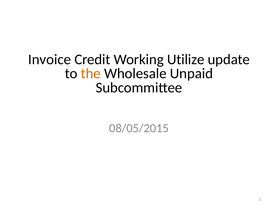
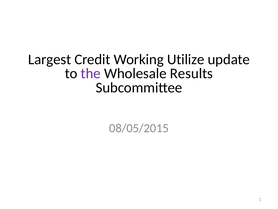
Invoice: Invoice -> Largest
the colour: orange -> purple
Unpaid: Unpaid -> Results
